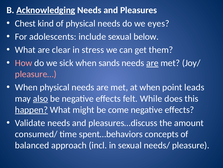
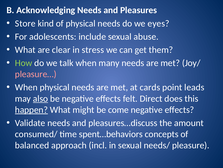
Acknowledging underline: present -> none
Chest: Chest -> Store
below: below -> abuse
How colour: pink -> light green
sick: sick -> talk
sands: sands -> many
are at (152, 63) underline: present -> none
at when: when -> cards
While: While -> Direct
